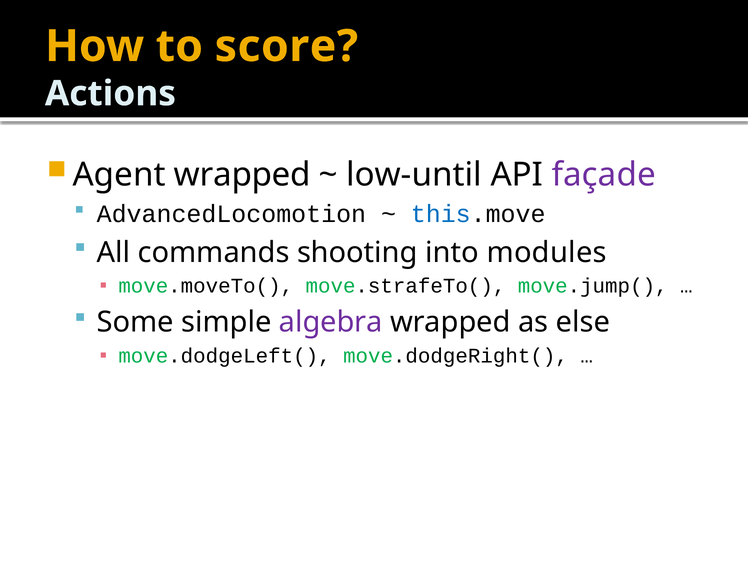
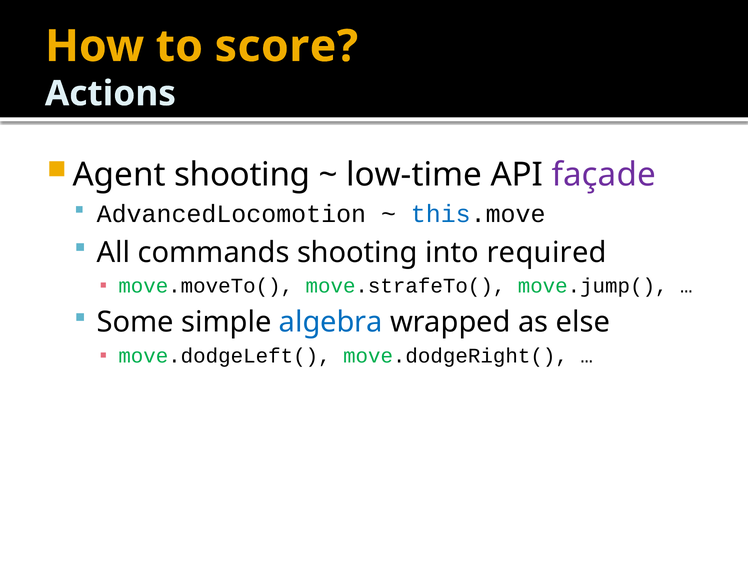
Agent wrapped: wrapped -> shooting
low-until: low-until -> low-time
modules: modules -> required
algebra colour: purple -> blue
